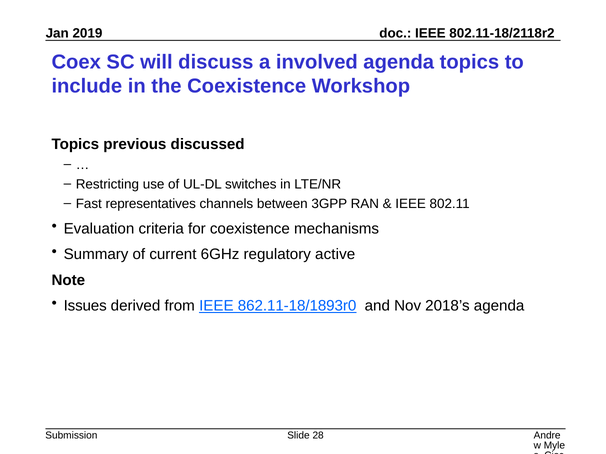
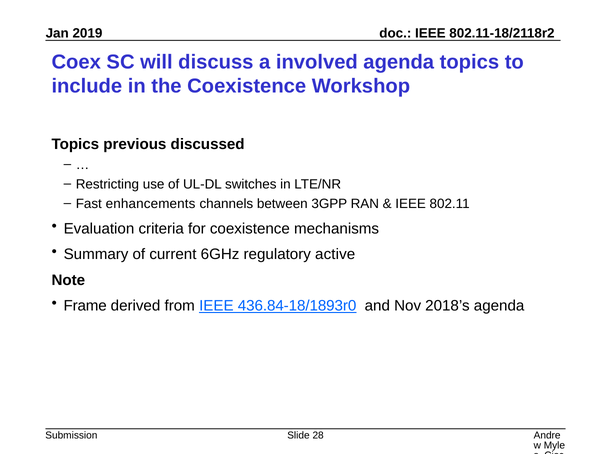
representatives: representatives -> enhancements
Issues: Issues -> Frame
862.11-18/1893r0: 862.11-18/1893r0 -> 436.84-18/1893r0
